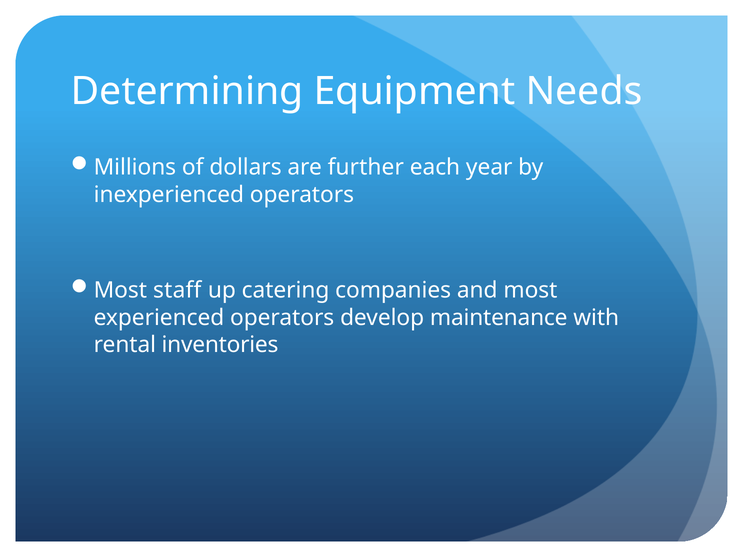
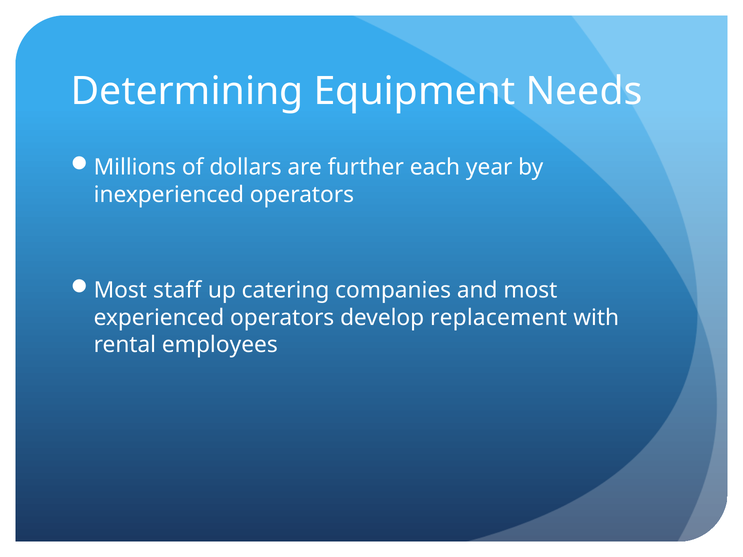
maintenance: maintenance -> replacement
inventories: inventories -> employees
